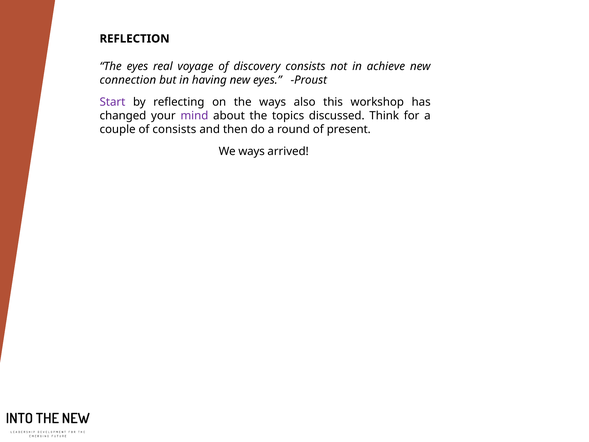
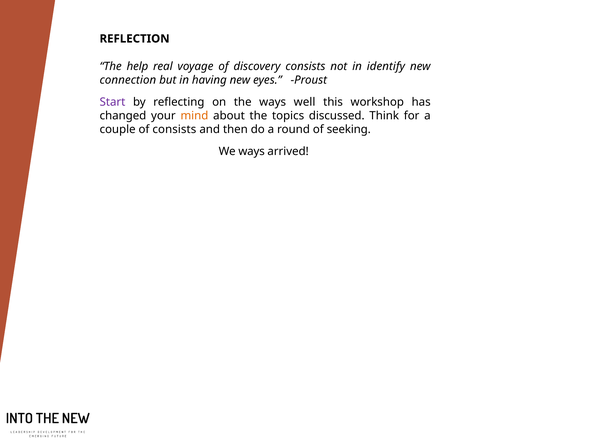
The eyes: eyes -> help
achieve: achieve -> identify
also: also -> well
mind colour: purple -> orange
present: present -> seeking
